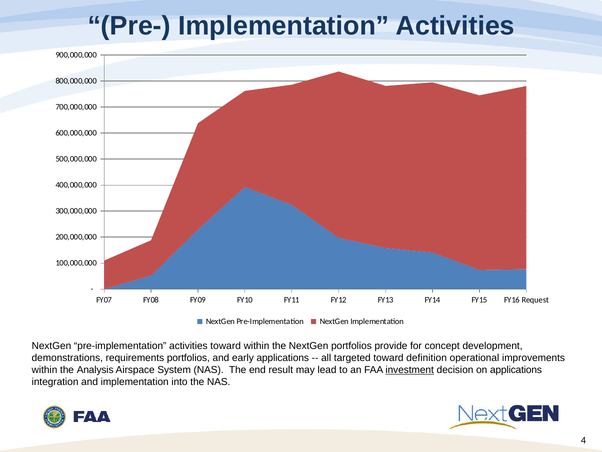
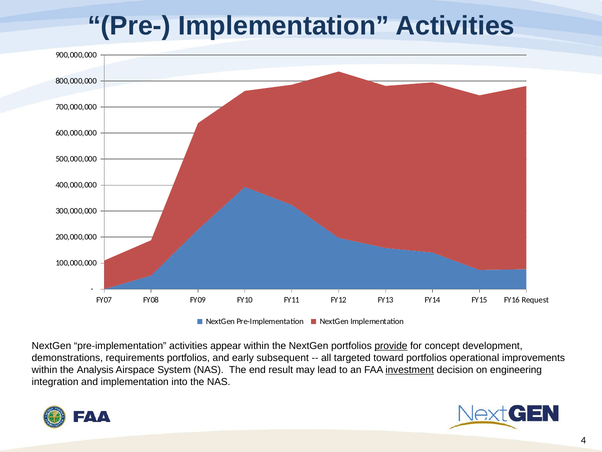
activities toward: toward -> appear
provide underline: none -> present
early applications: applications -> subsequent
toward definition: definition -> portfolios
on applications: applications -> engineering
